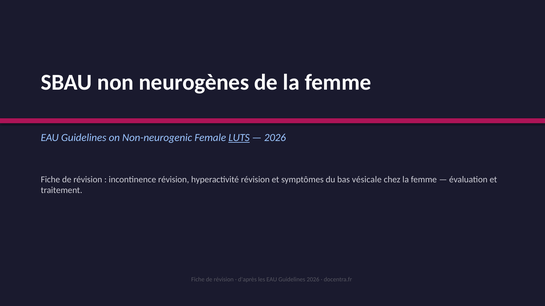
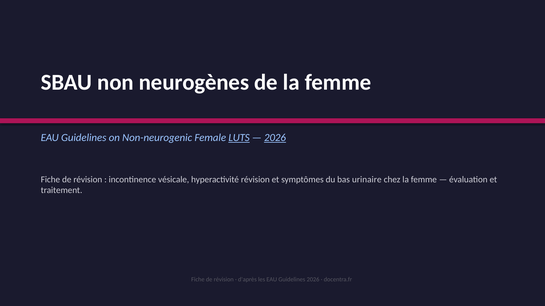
2026 at (275, 138) underline: none -> present
incontinence révision: révision -> vésicale
vésicale: vésicale -> urinaire
